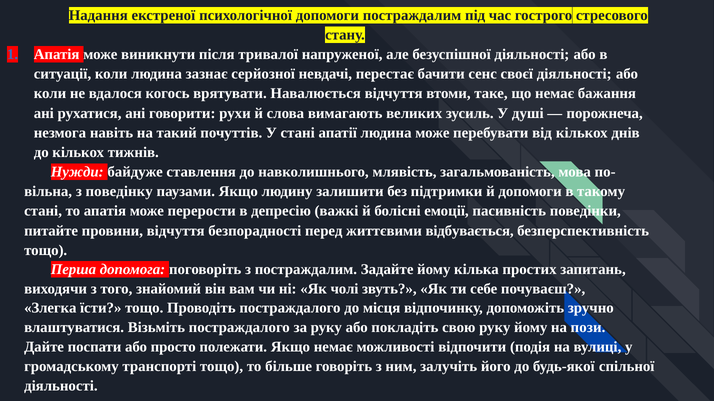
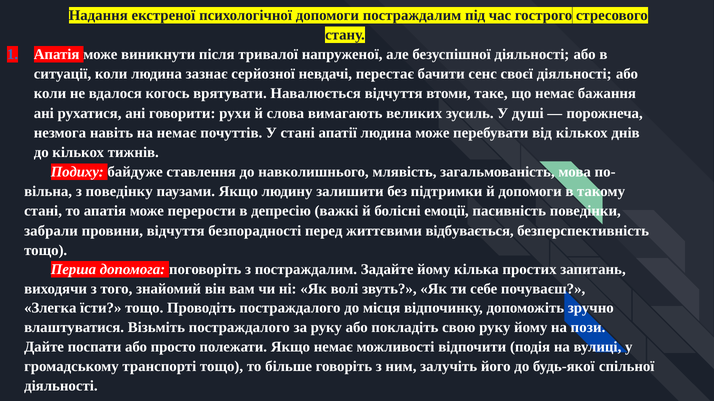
на такий: такий -> немає
Нужди: Нужди -> Подиху
питайте: питайте -> забрали
чолі: чолі -> волі
